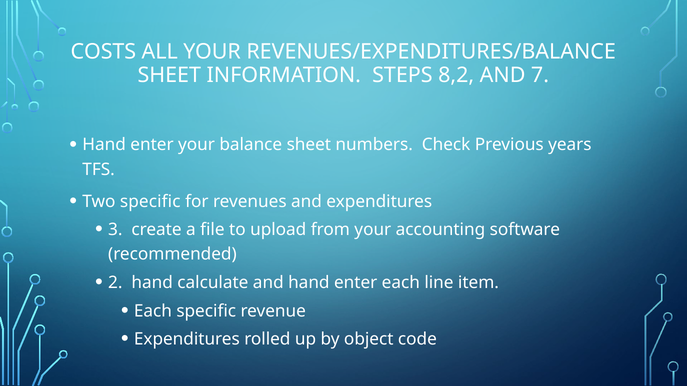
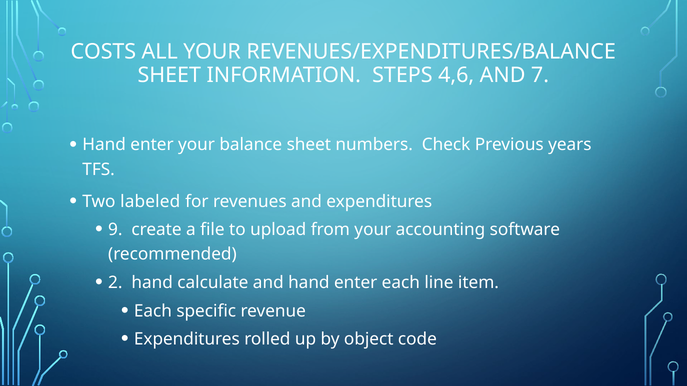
8,2: 8,2 -> 4,6
Two specific: specific -> labeled
3: 3 -> 9
